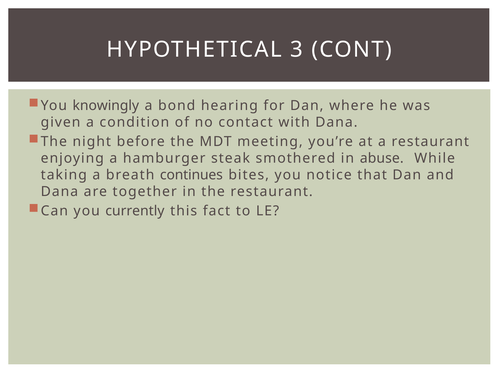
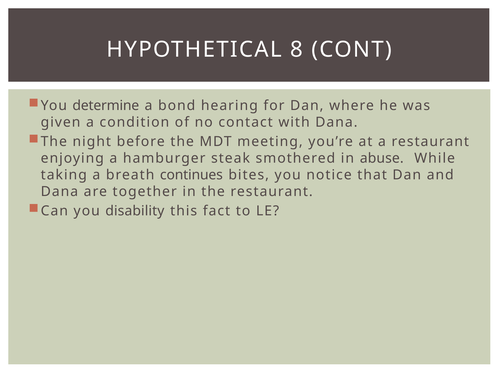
3: 3 -> 8
knowingly: knowingly -> determine
currently: currently -> disability
